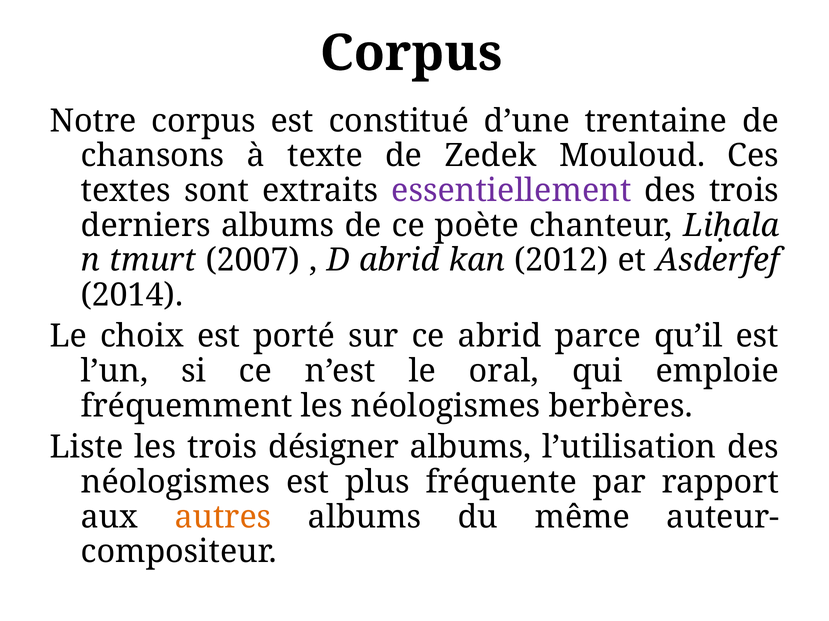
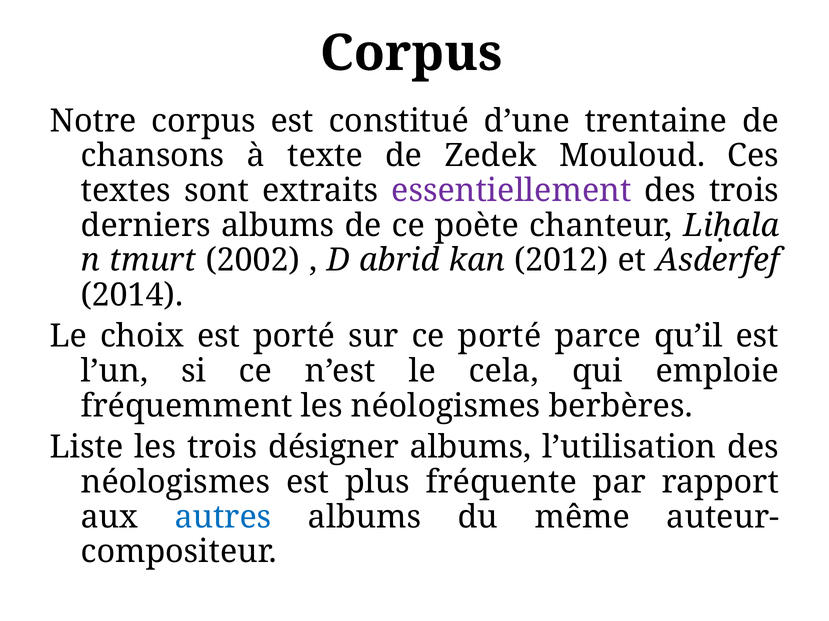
2007: 2007 -> 2002
ce abrid: abrid -> porté
oral: oral -> cela
autres colour: orange -> blue
